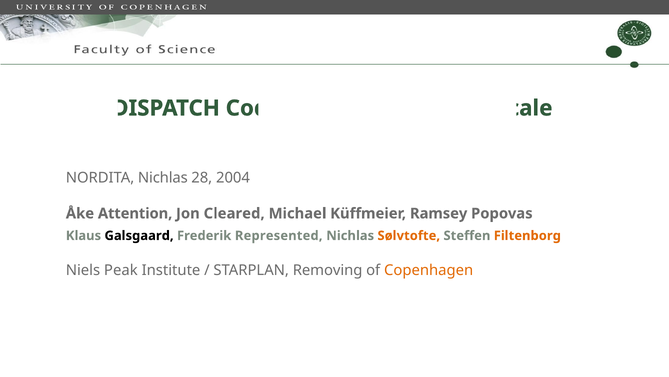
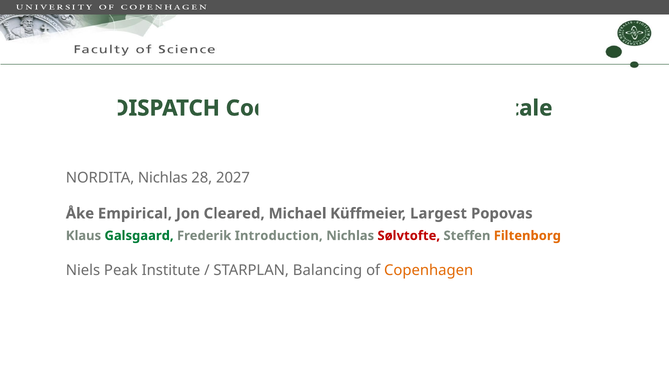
2004: 2004 -> 2027
Attention: Attention -> Empirical
Ramsey: Ramsey -> Largest
Galsgaard colour: black -> green
Represented: Represented -> Introduction
Sølvtofte colour: orange -> red
Removing: Removing -> Balancing
